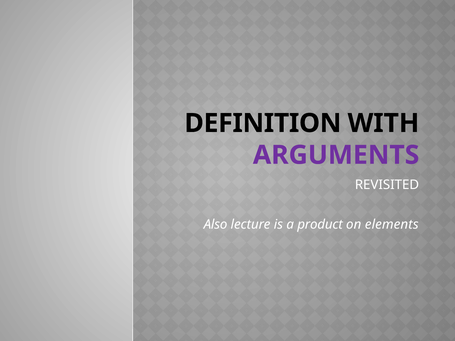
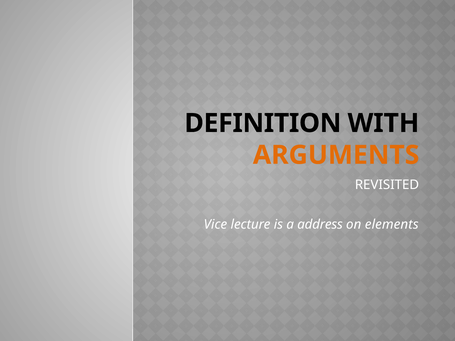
ARGUMENTS colour: purple -> orange
Also: Also -> Vice
product: product -> address
